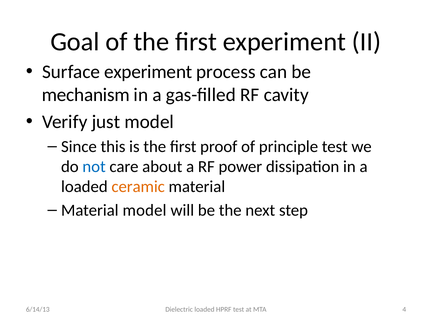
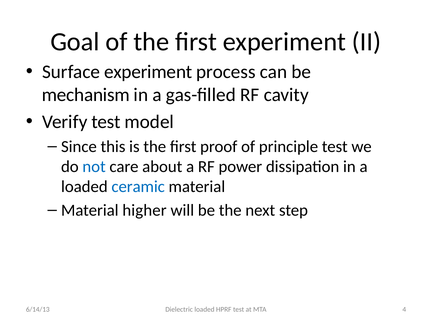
Verify just: just -> test
ceramic colour: orange -> blue
Material model: model -> higher
